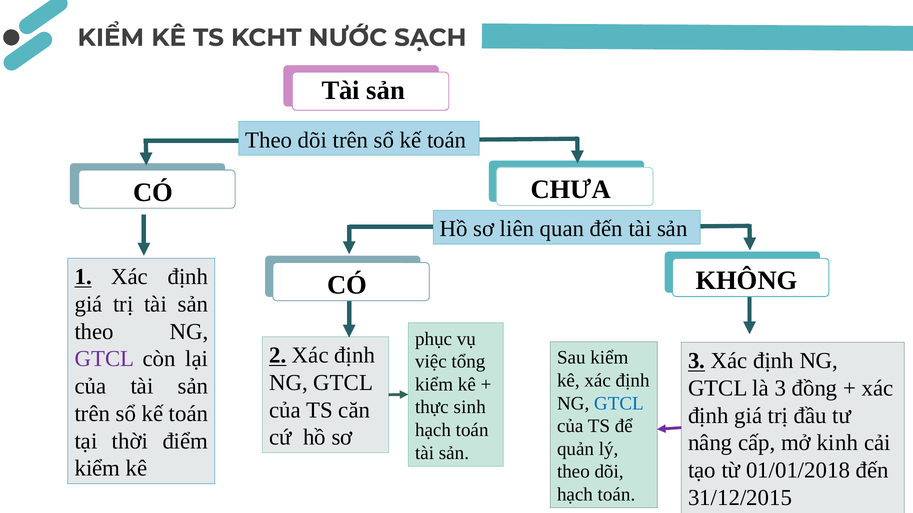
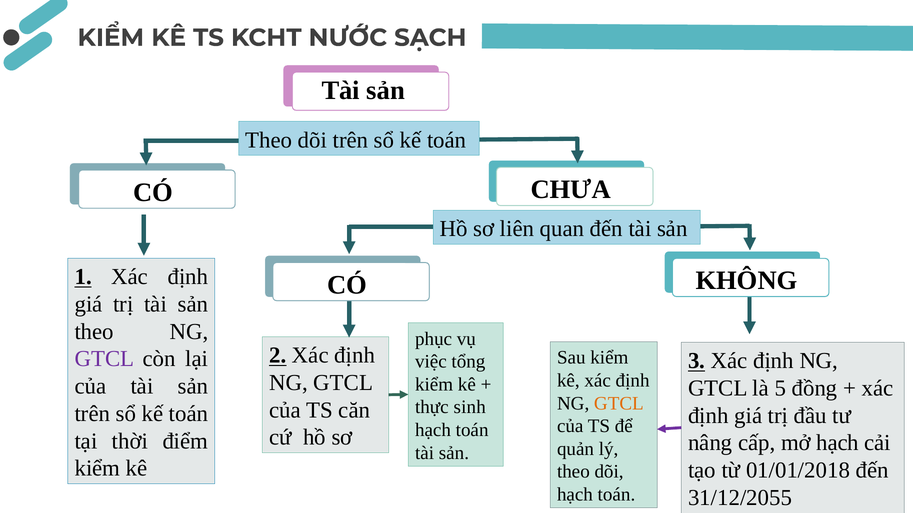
là 3: 3 -> 5
GTCL at (619, 404) colour: blue -> orange
mở kinh: kinh -> hạch
31/12/2015: 31/12/2015 -> 31/12/2055
